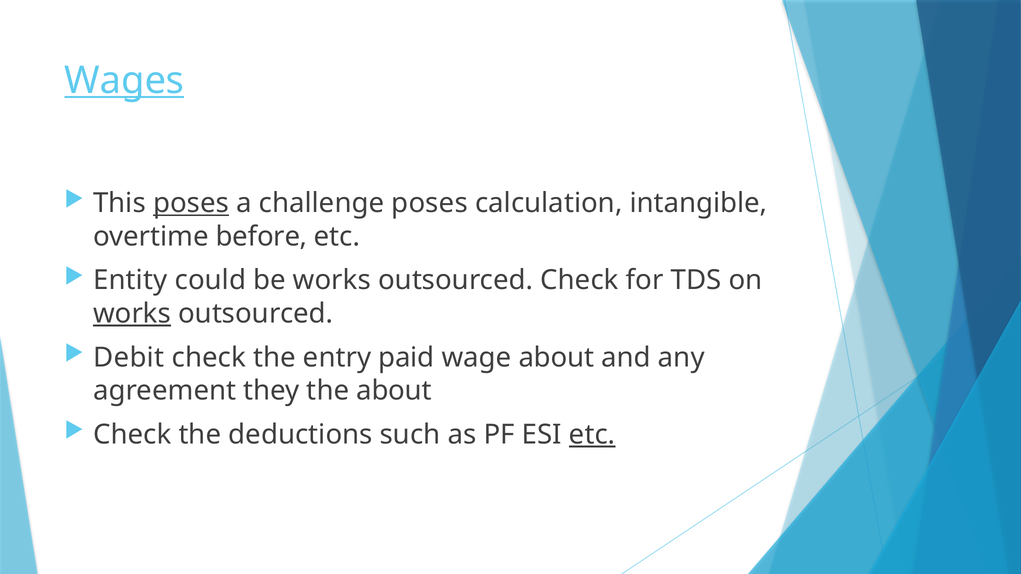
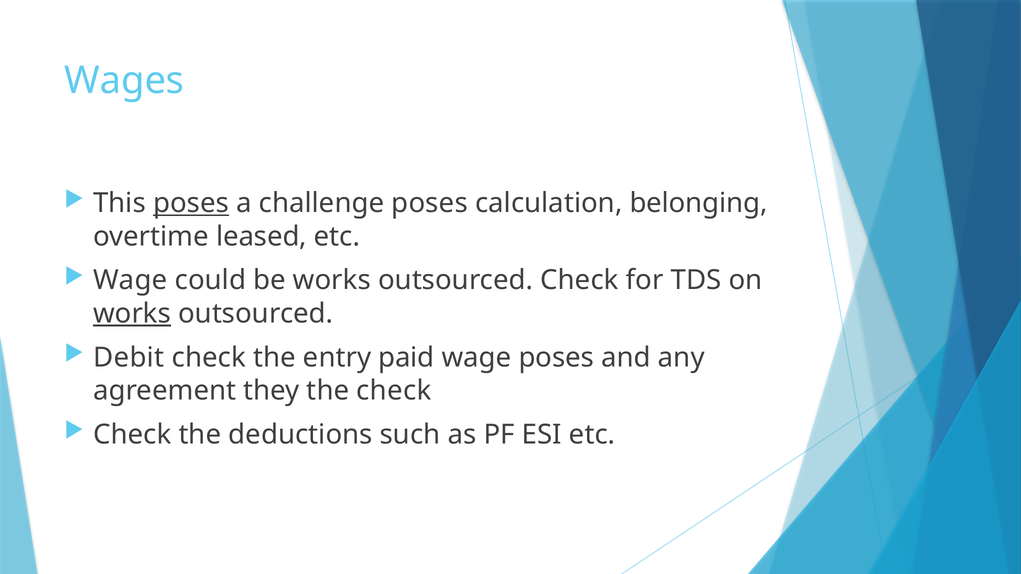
Wages underline: present -> none
intangible: intangible -> belonging
before: before -> leased
Entity at (130, 281): Entity -> Wage
wage about: about -> poses
the about: about -> check
etc at (592, 435) underline: present -> none
